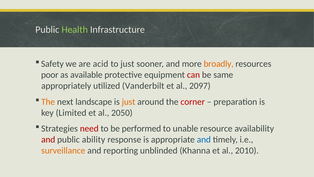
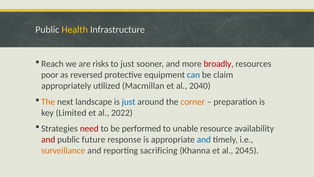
Health colour: light green -> yellow
Safety: Safety -> Reach
acid: acid -> risks
broadly colour: orange -> red
available: available -> reversed
can colour: red -> blue
same: same -> claim
Vanderbilt: Vanderbilt -> Macmillan
2097: 2097 -> 2040
just at (129, 102) colour: orange -> blue
corner colour: red -> orange
2050: 2050 -> 2022
ability: ability -> future
unblinded: unblinded -> sacrificing
2010: 2010 -> 2045
